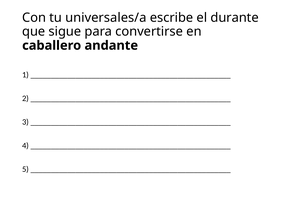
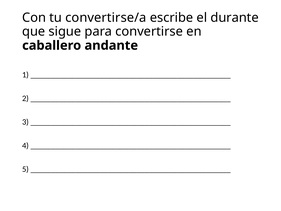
universales/a: universales/a -> convertirse/a
